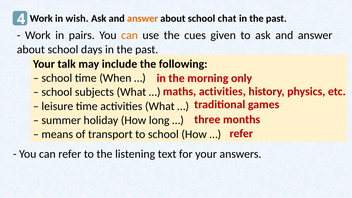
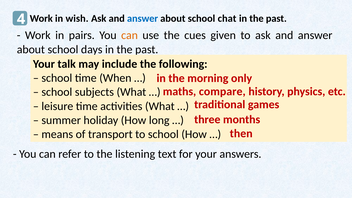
answer at (143, 19) colour: orange -> blue
maths activities: activities -> compare
refer at (241, 133): refer -> then
